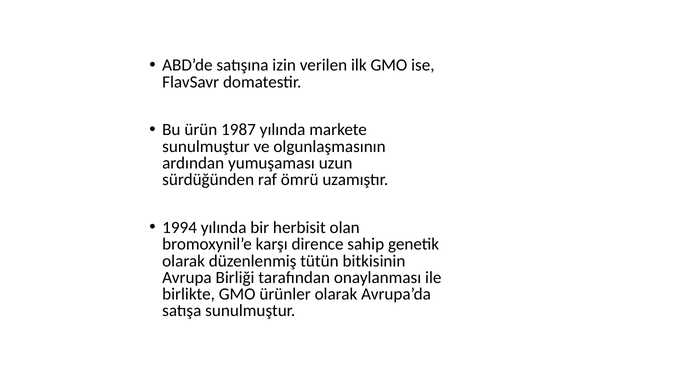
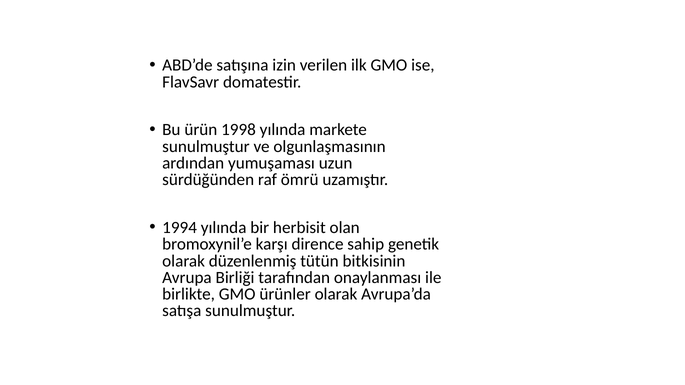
1987: 1987 -> 1998
